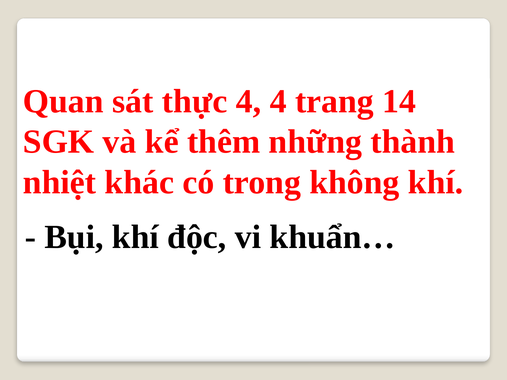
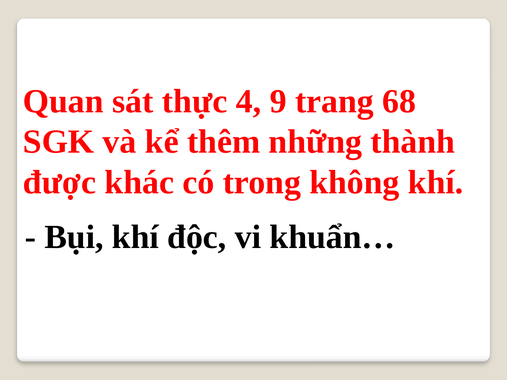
4 4: 4 -> 9
14: 14 -> 68
nhiệt: nhiệt -> được
